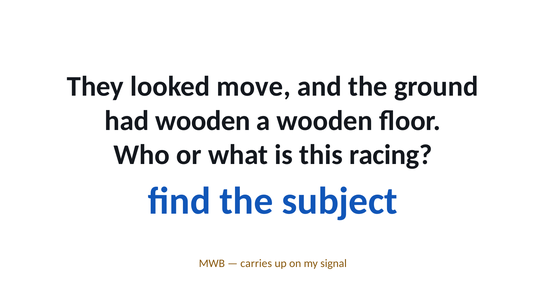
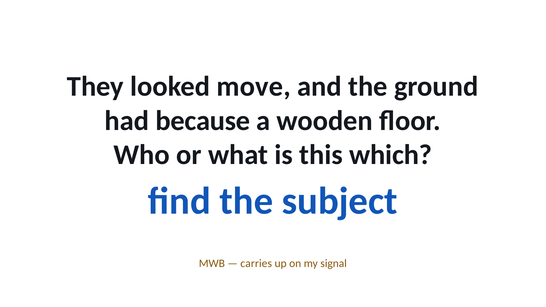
had wooden: wooden -> because
racing: racing -> which
